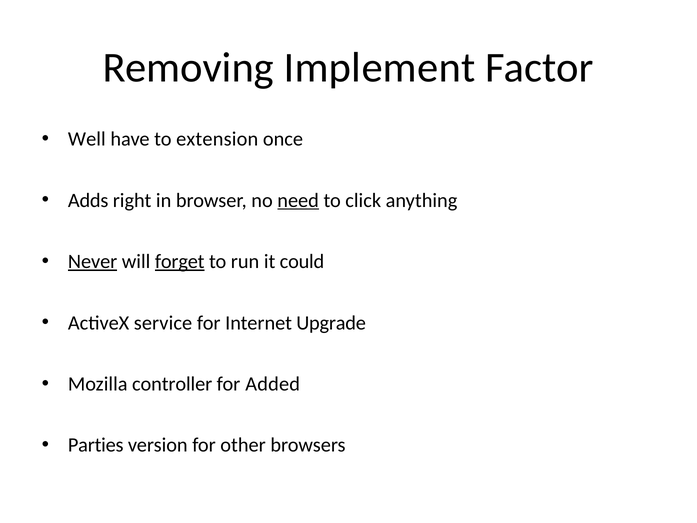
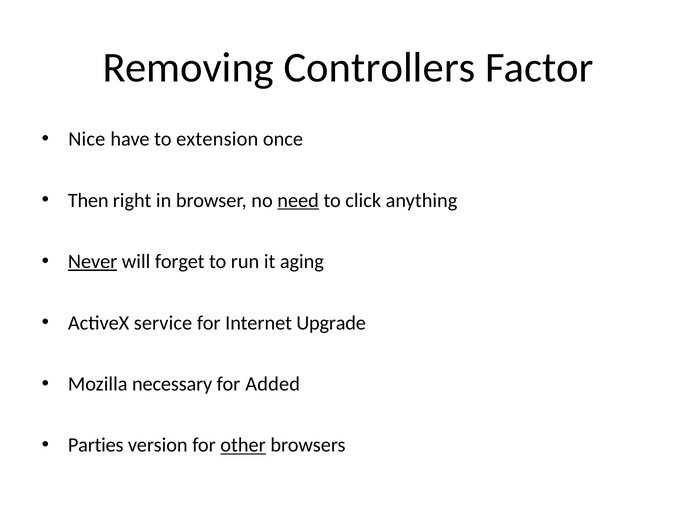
Implement: Implement -> Controllers
Well: Well -> Nice
Adds: Adds -> Then
forget underline: present -> none
could: could -> aging
controller: controller -> necessary
other underline: none -> present
